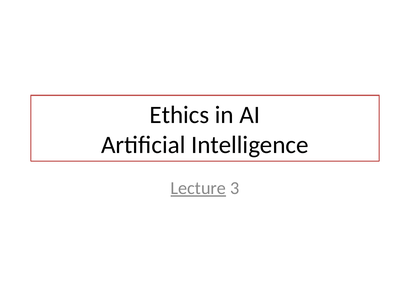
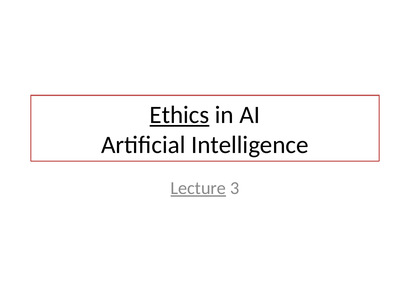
Ethics underline: none -> present
